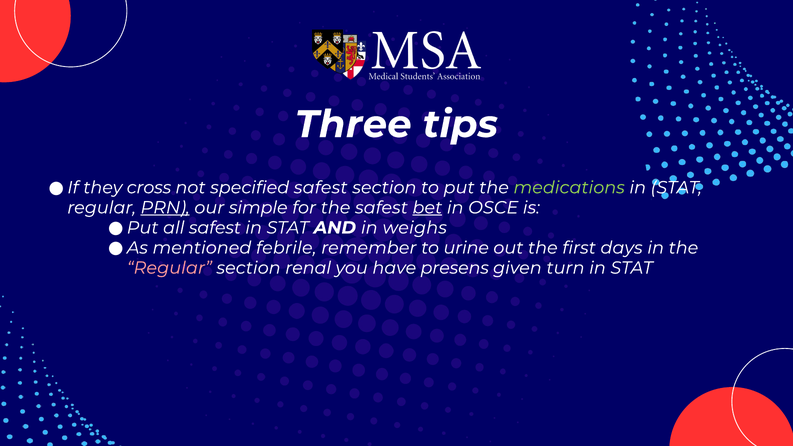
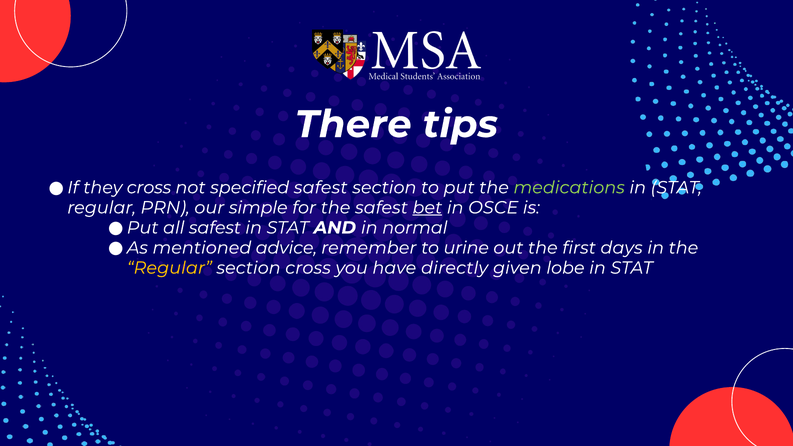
Three: Three -> There
PRN underline: present -> none
weighs: weighs -> normal
febrile: febrile -> advice
Regular at (169, 268) colour: pink -> yellow
section renal: renal -> cross
presens: presens -> directly
turn: turn -> lobe
